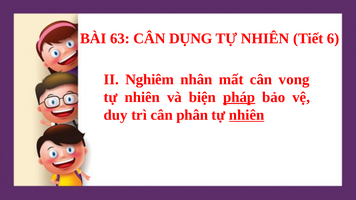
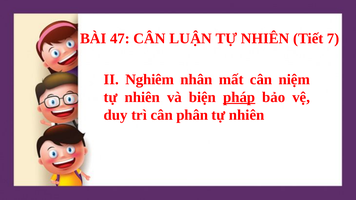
63: 63 -> 47
DỤNG: DỤNG -> LUẬN
6: 6 -> 7
vong: vong -> niệm
nhiên at (247, 115) underline: present -> none
